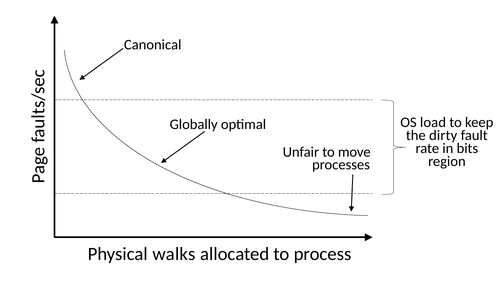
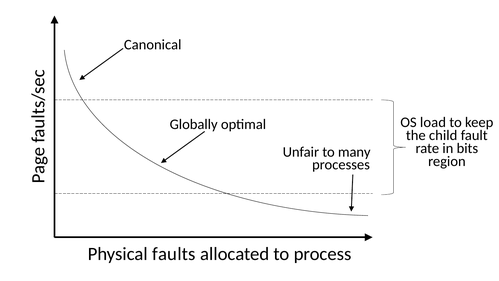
dirty: dirty -> child
move: move -> many
walks: walks -> faults
